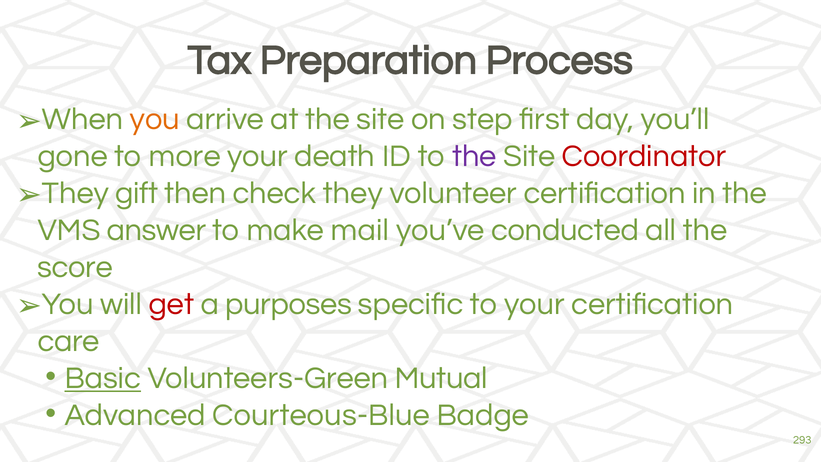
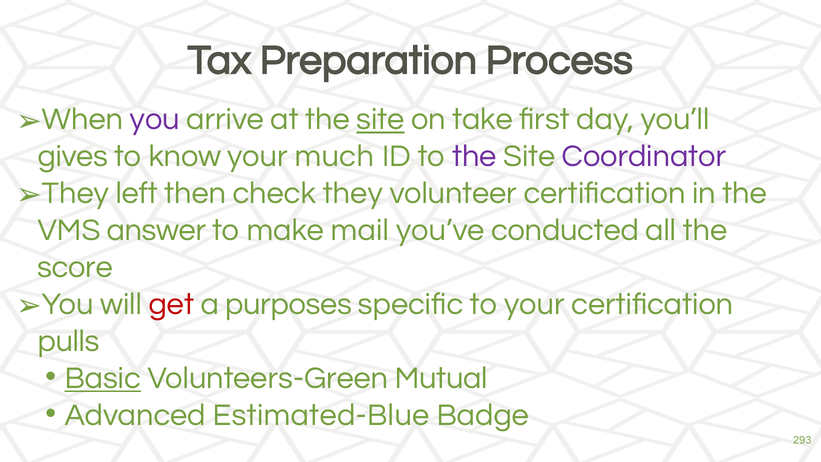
you at (155, 119) colour: orange -> purple
site at (381, 119) underline: none -> present
step: step -> take
gone: gone -> gives
more: more -> know
death: death -> much
Coordinator colour: red -> purple
gift: gift -> left
care: care -> pulls
Courteous-Blue: Courteous-Blue -> Estimated-Blue
